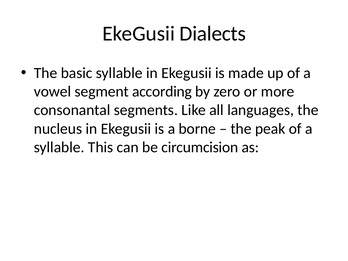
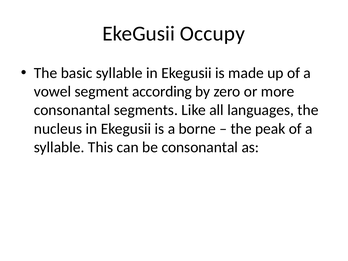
Dialects: Dialects -> Occupy
be circumcision: circumcision -> consonantal
